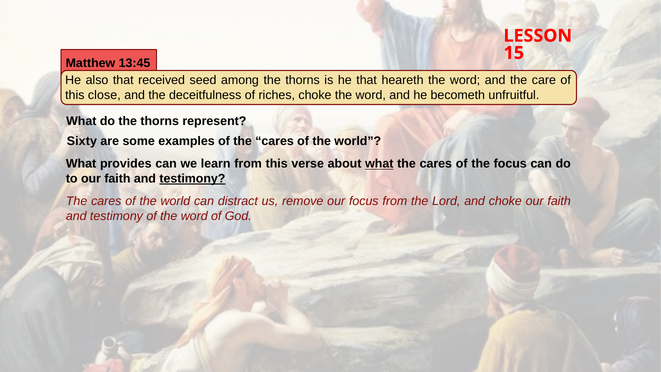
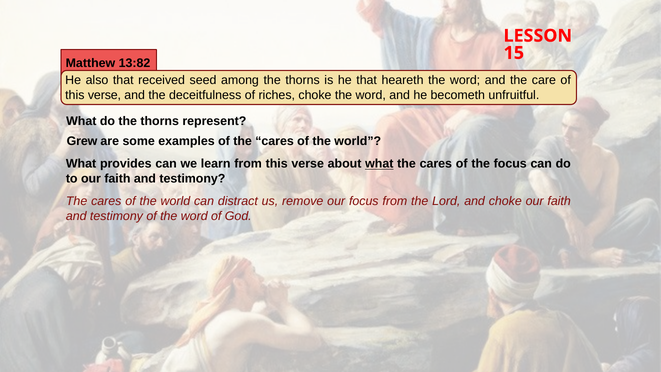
13:45: 13:45 -> 13:82
close at (104, 95): close -> verse
Sixty: Sixty -> Grew
testimony at (192, 179) underline: present -> none
